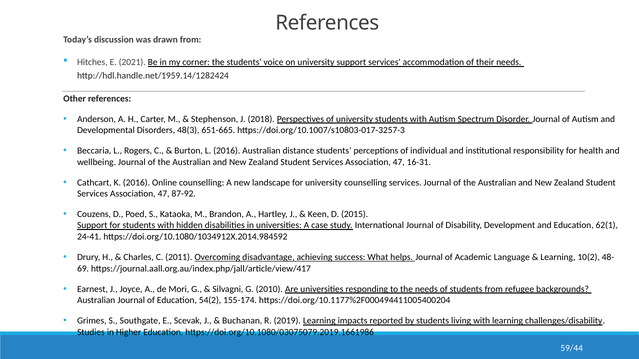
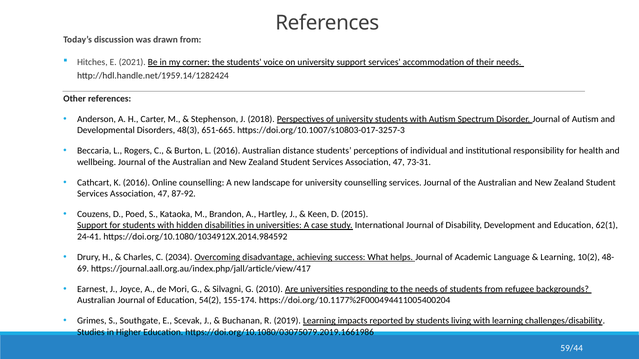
16-31: 16-31 -> 73-31
2011: 2011 -> 2034
